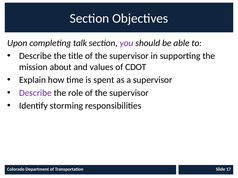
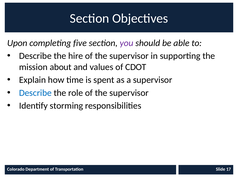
talk: talk -> five
title: title -> hire
Describe at (35, 93) colour: purple -> blue
